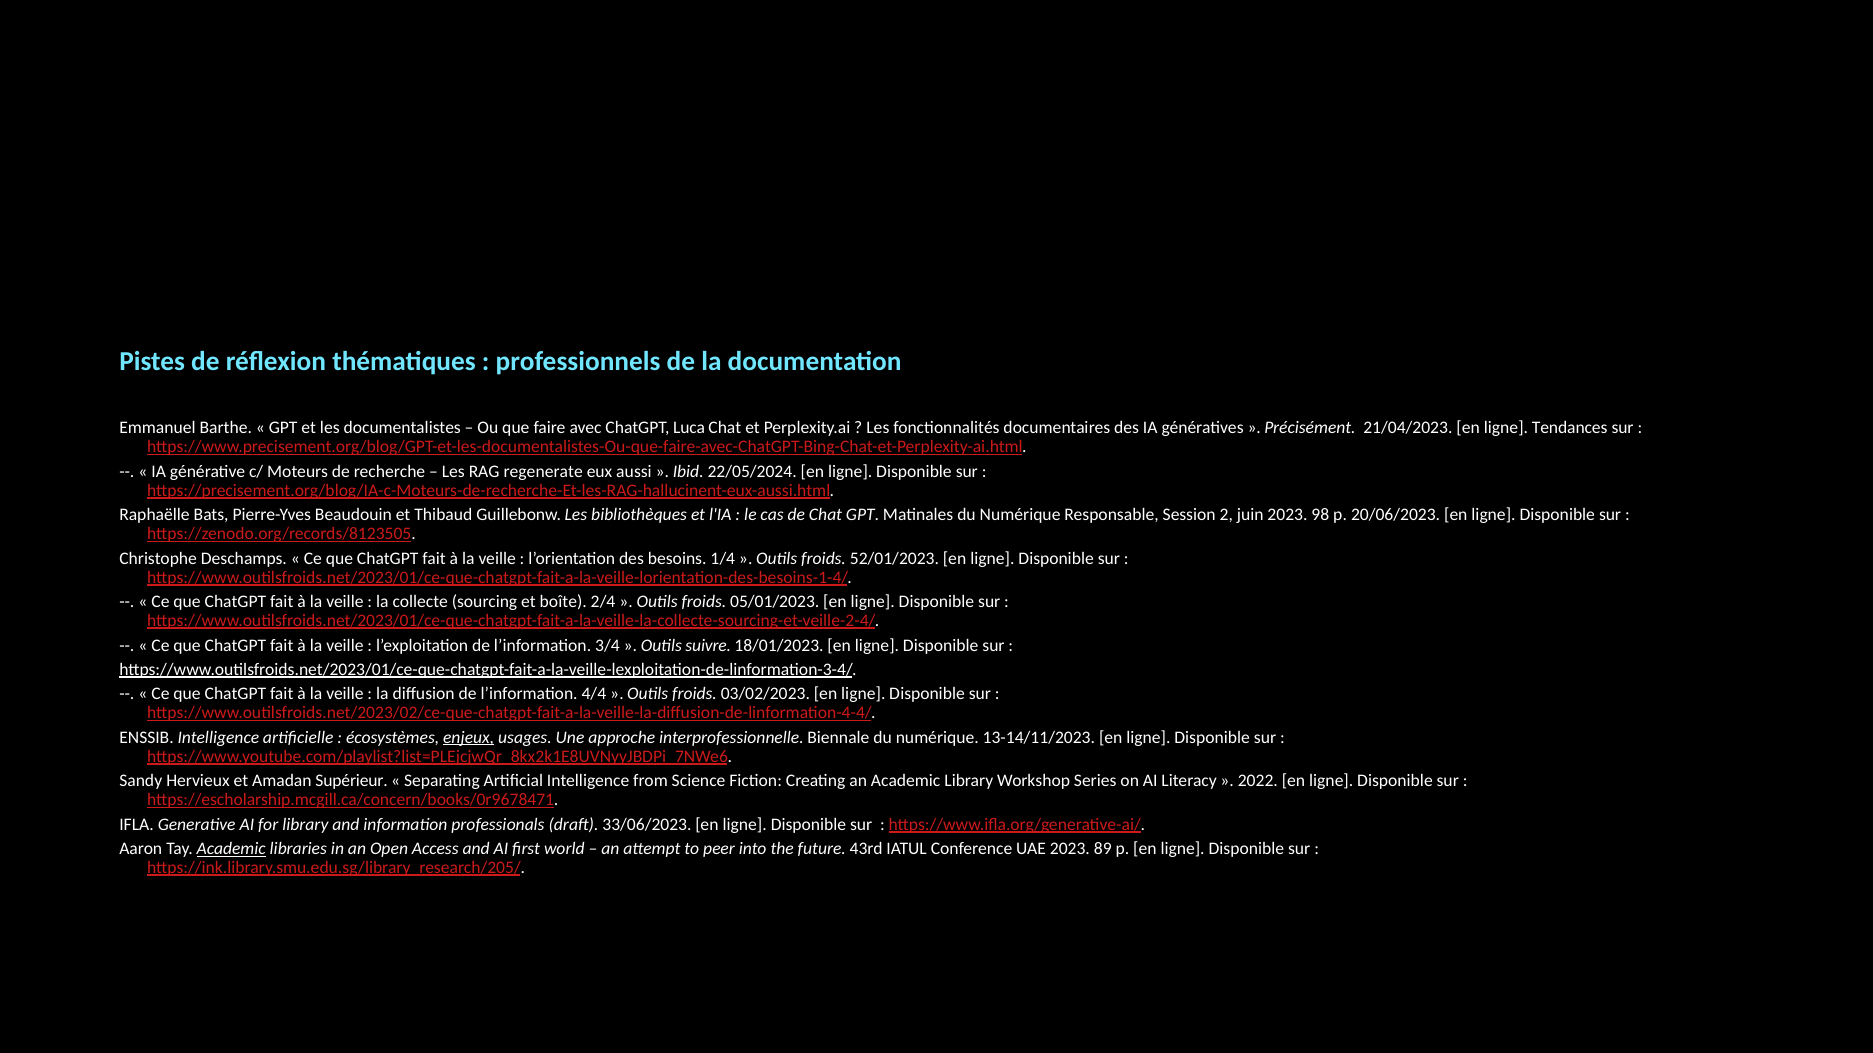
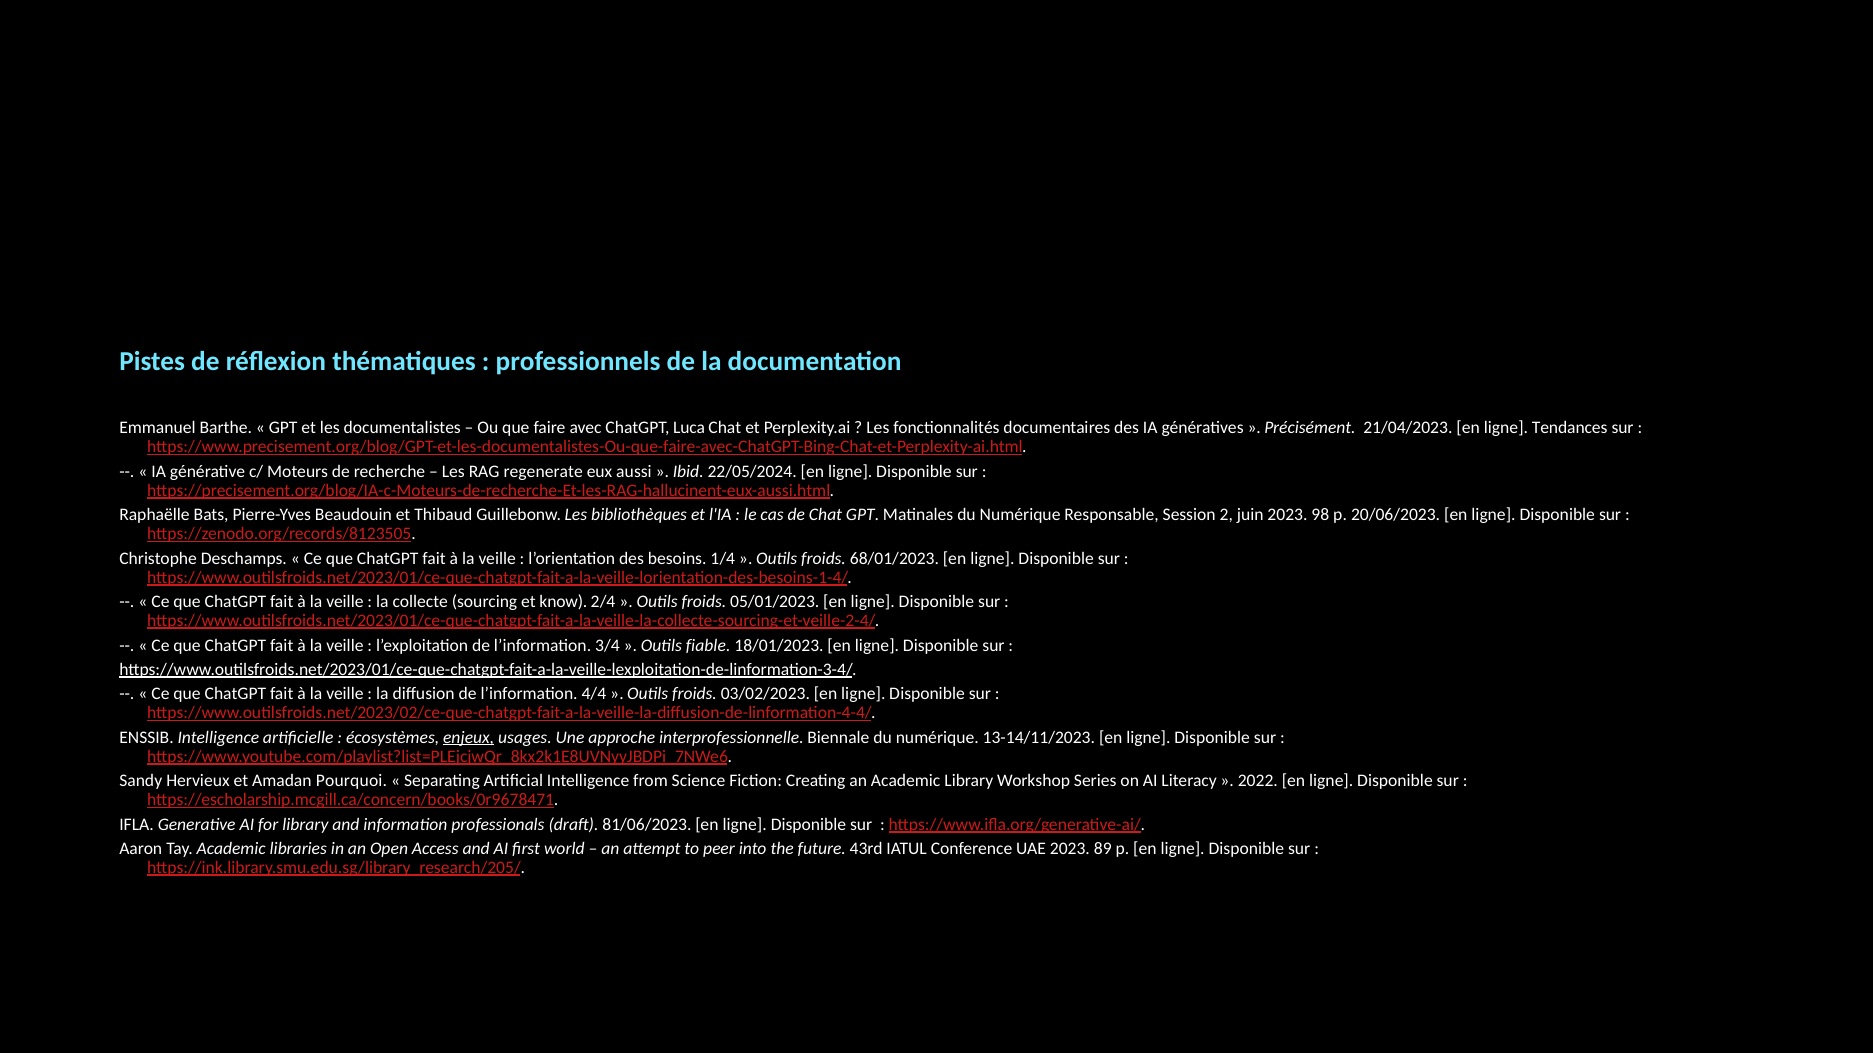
52/01/2023: 52/01/2023 -> 68/01/2023
boîte: boîte -> know
suivre: suivre -> fiable
Supérieur: Supérieur -> Pourquoi
33/06/2023: 33/06/2023 -> 81/06/2023
Academic at (231, 849) underline: present -> none
